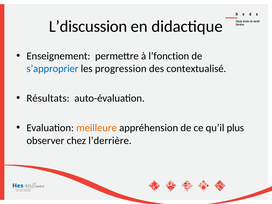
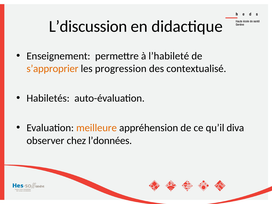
l’fonction: l’fonction -> l’habileté
s’approprier colour: blue -> orange
Résultats: Résultats -> Habiletés
plus: plus -> diva
l’derrière: l’derrière -> l’données
